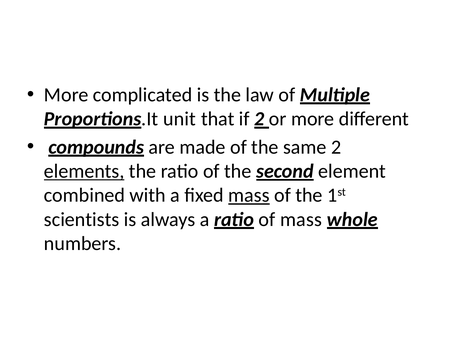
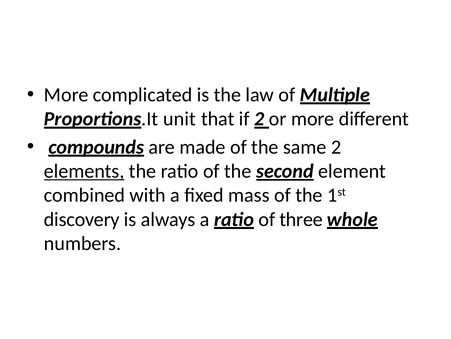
mass at (249, 195) underline: present -> none
scientists: scientists -> discovery
of mass: mass -> three
